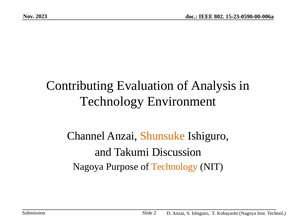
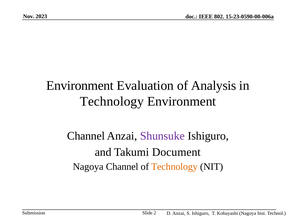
Contributing at (80, 86): Contributing -> Environment
Shunsuke colour: orange -> purple
Discussion: Discussion -> Document
Nagoya Purpose: Purpose -> Channel
